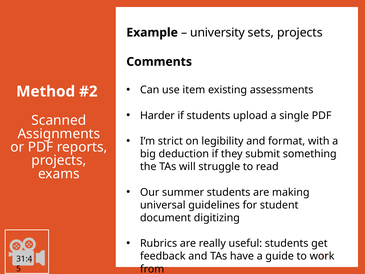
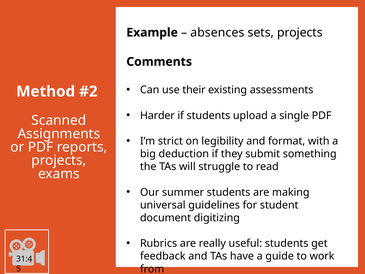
university: university -> absences
item: item -> their
